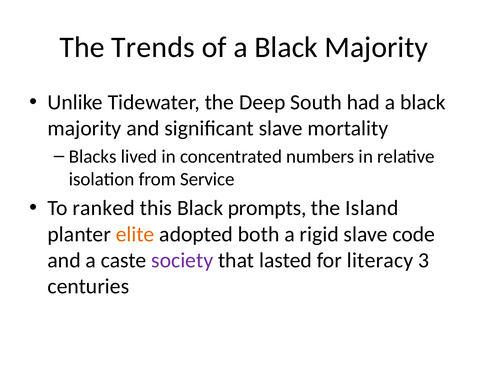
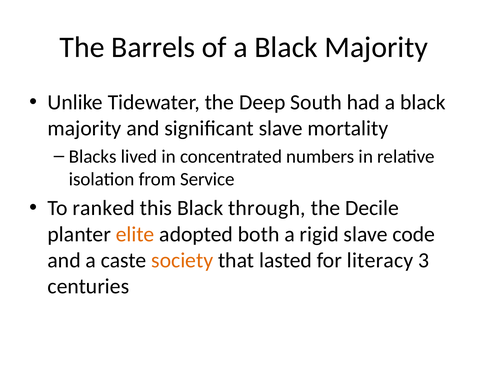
Trends: Trends -> Barrels
prompts: prompts -> through
Island: Island -> Decile
society colour: purple -> orange
